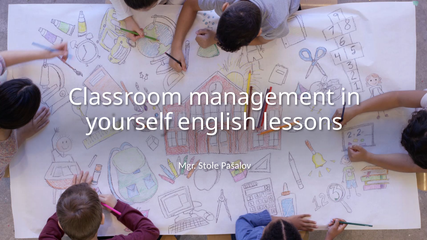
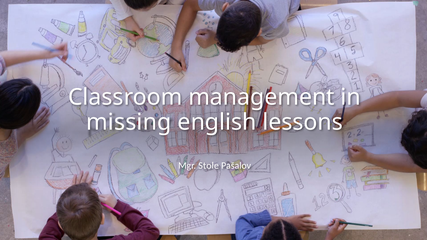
yourself: yourself -> missing
